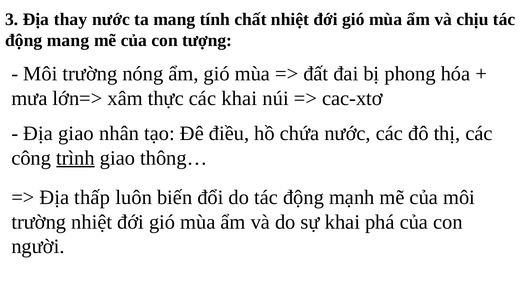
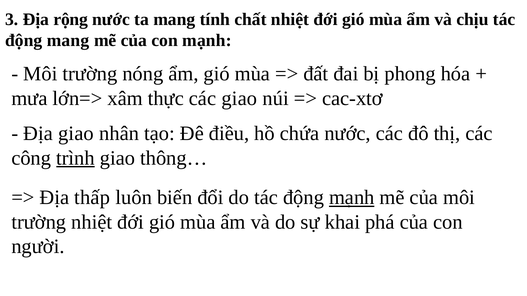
thay: thay -> rộng
con tượng: tượng -> mạnh
các khai: khai -> giao
mạnh at (352, 198) underline: none -> present
